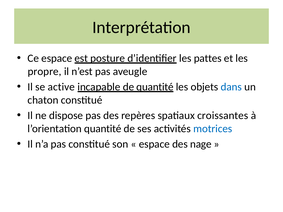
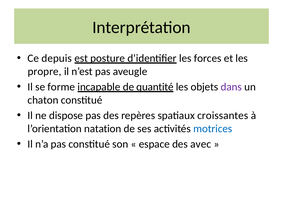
Ce espace: espace -> depuis
pattes: pattes -> forces
active: active -> forme
dans colour: blue -> purple
l’orientation quantité: quantité -> natation
nage: nage -> avec
